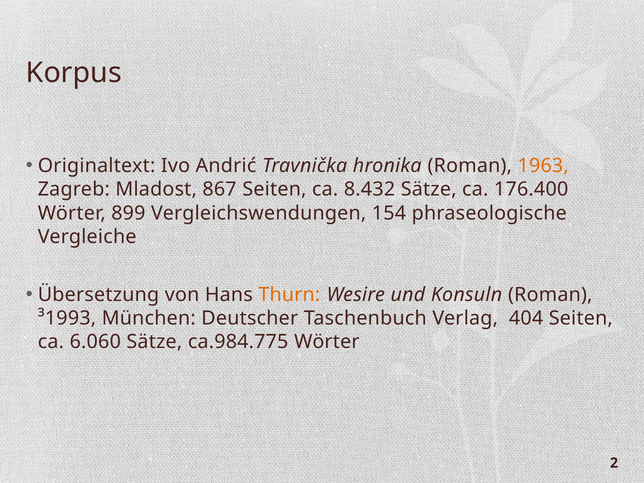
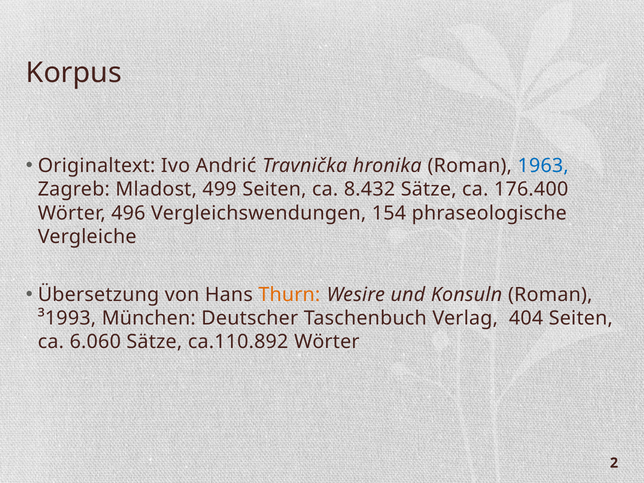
1963 colour: orange -> blue
867: 867 -> 499
899: 899 -> 496
ca.984.775: ca.984.775 -> ca.110.892
